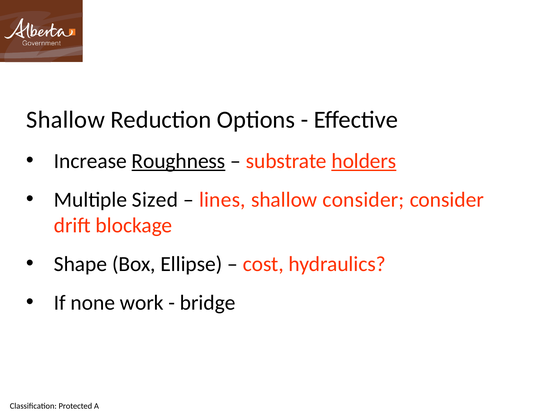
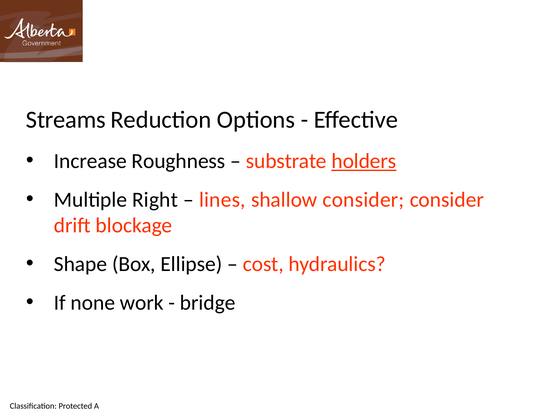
Shallow at (66, 120): Shallow -> Streams
Roughness underline: present -> none
Sized: Sized -> Right
